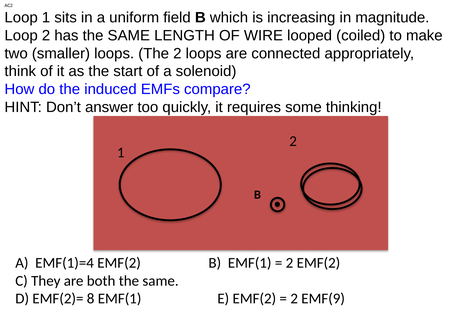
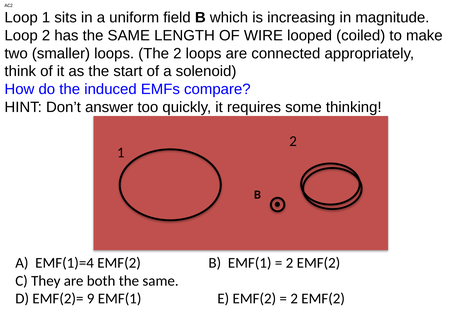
8: 8 -> 9
EMF(9 at (323, 299): EMF(9 -> EMF(2
